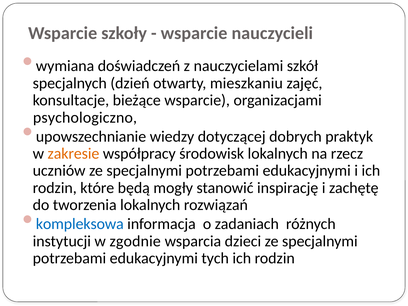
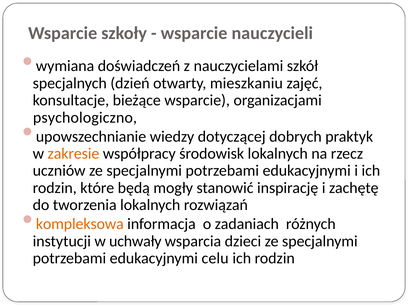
kompleksowa colour: blue -> orange
zgodnie: zgodnie -> uchwały
tych: tych -> celu
